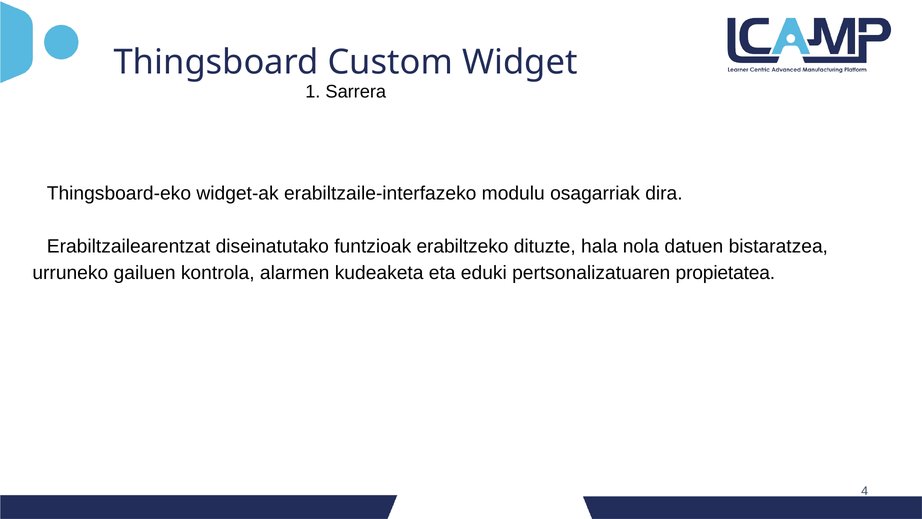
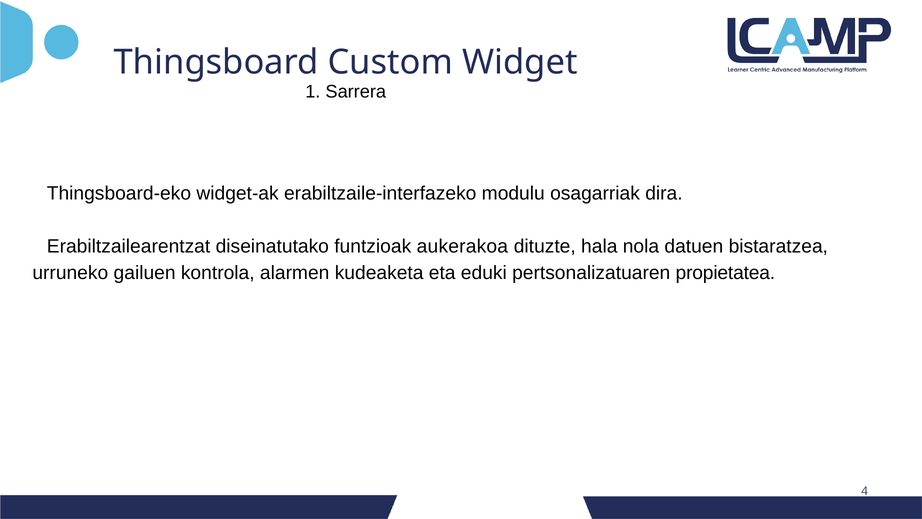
erabiltzeko: erabiltzeko -> aukerakoa
